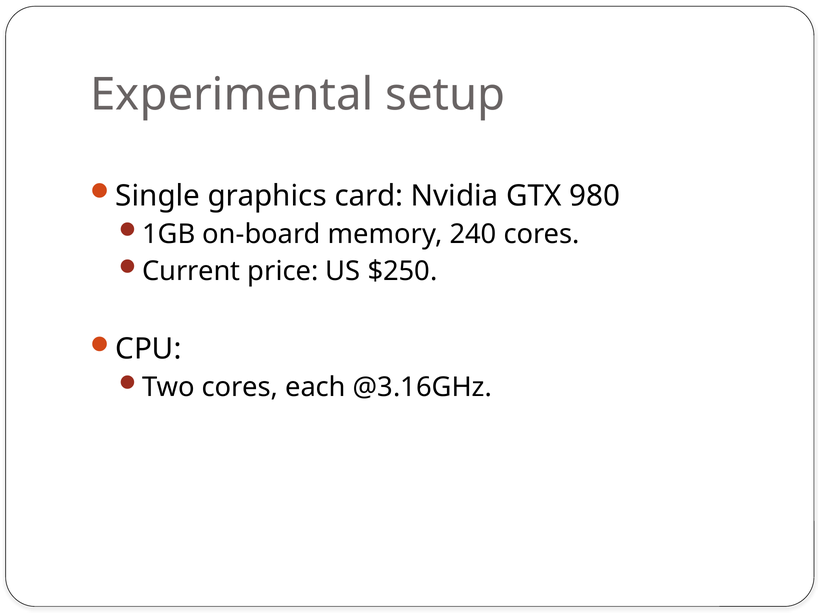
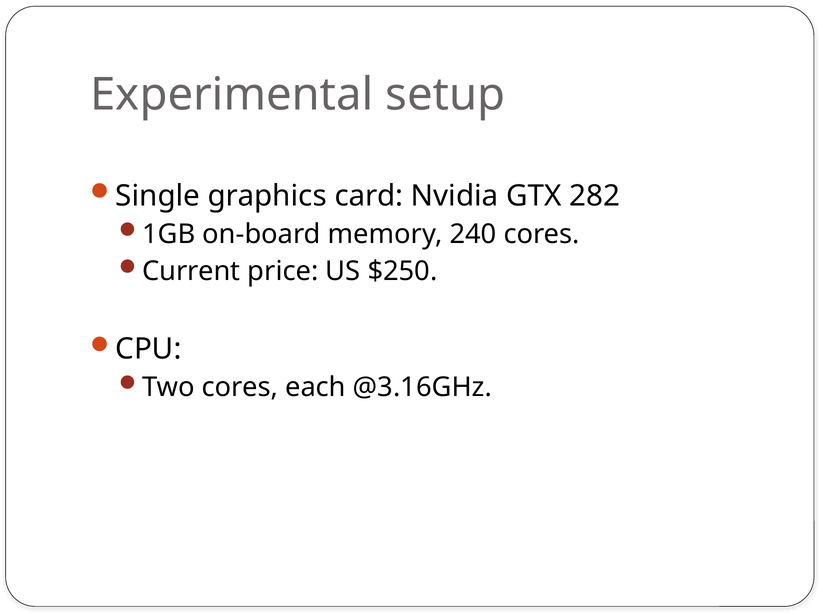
980: 980 -> 282
